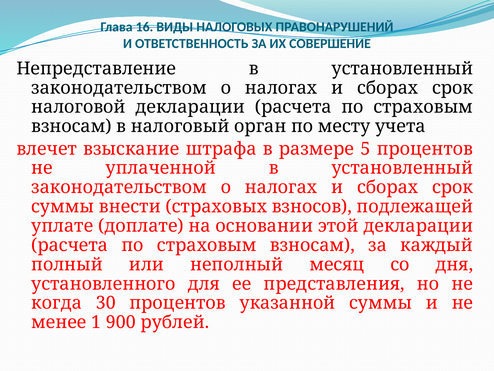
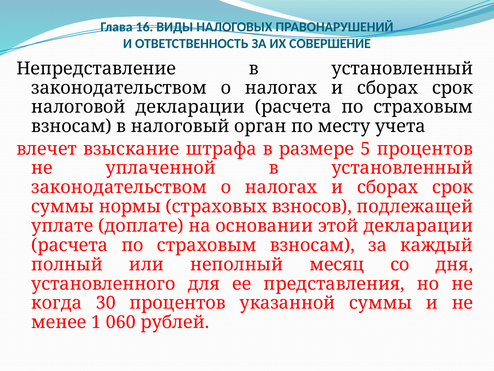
внести: внести -> нормы
900: 900 -> 060
